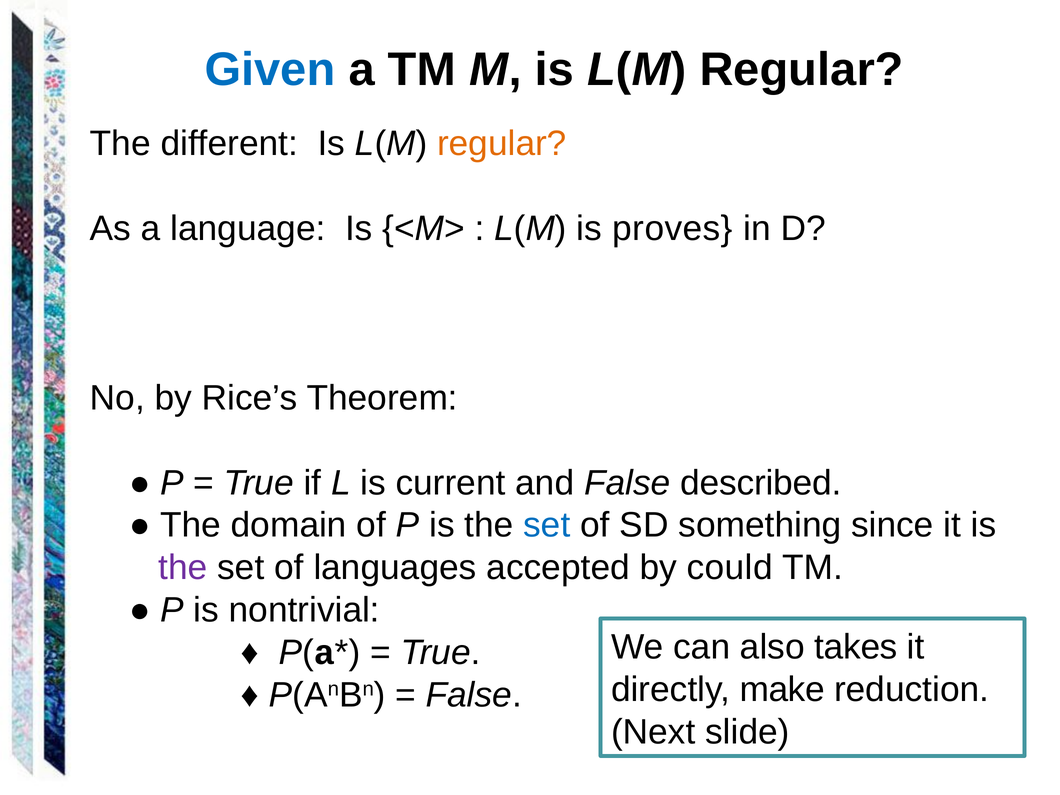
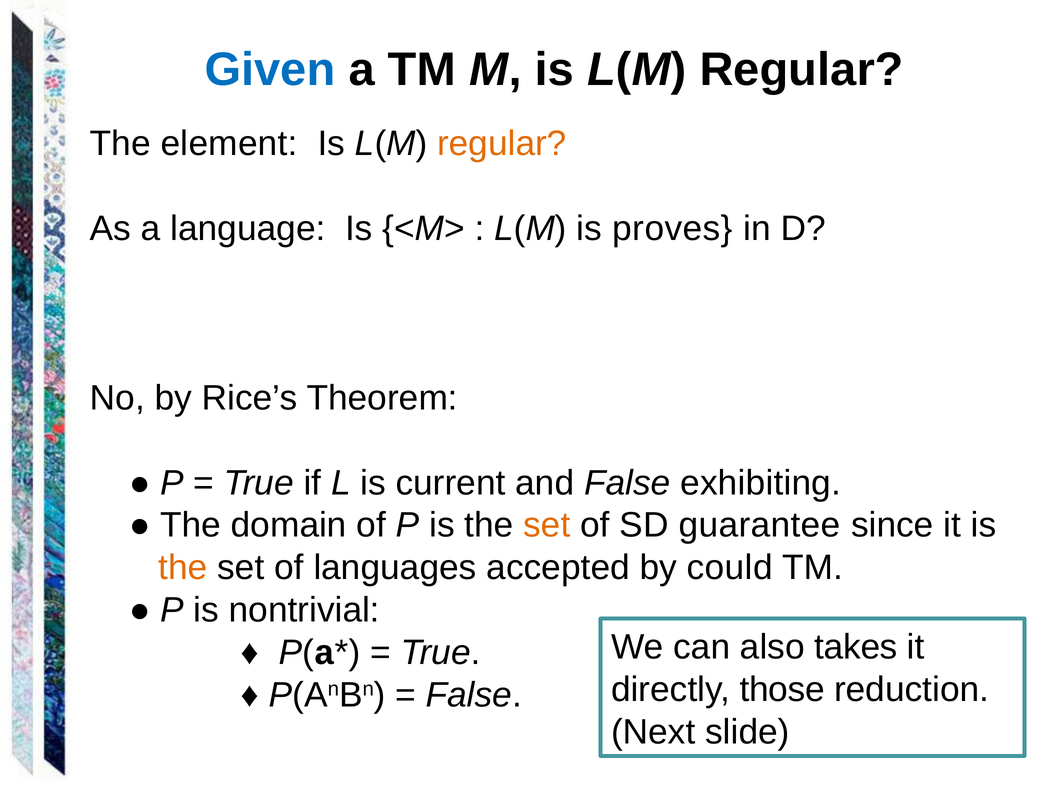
different: different -> element
described: described -> exhibiting
set at (547, 525) colour: blue -> orange
something: something -> guarantee
the at (183, 568) colour: purple -> orange
make: make -> those
